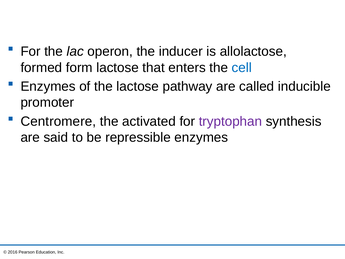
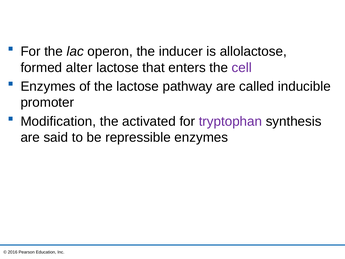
form: form -> alter
cell colour: blue -> purple
Centromere: Centromere -> Modification
